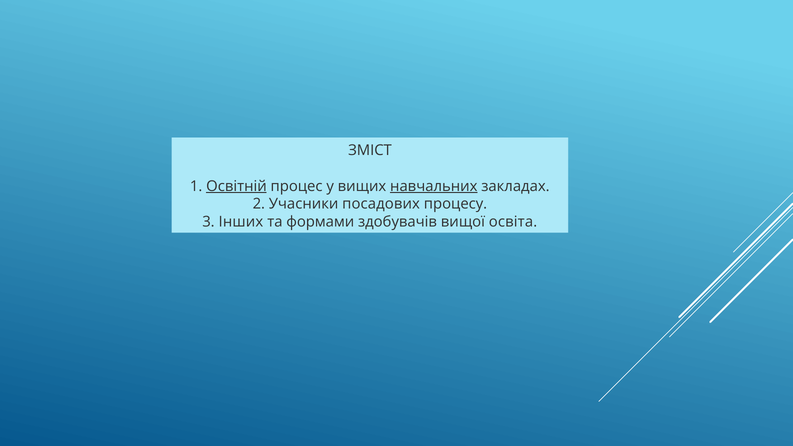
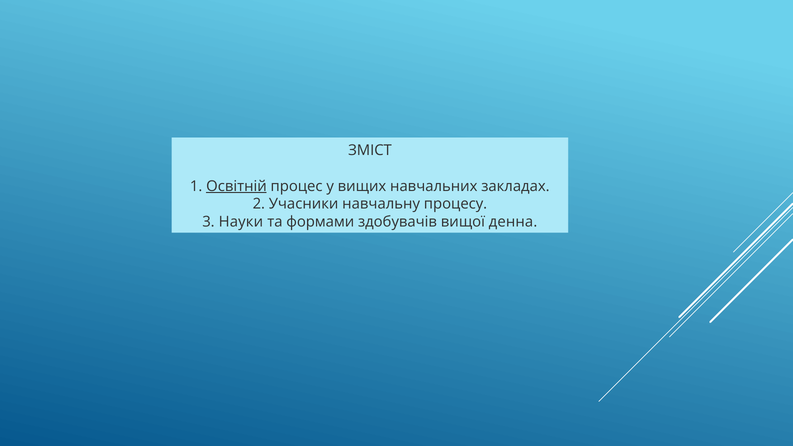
навчальних underline: present -> none
посадових: посадових -> навчальну
Інших: Інших -> Науки
освіта: освіта -> денна
